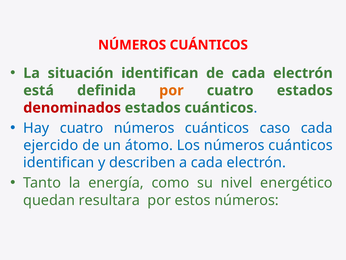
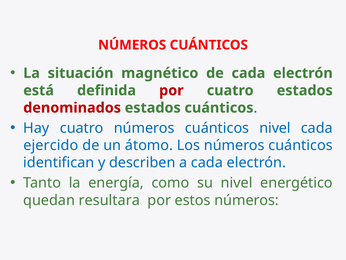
situación identifican: identifican -> magnético
por at (171, 90) colour: orange -> red
cuánticos caso: caso -> nivel
